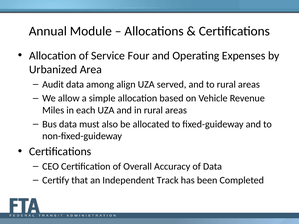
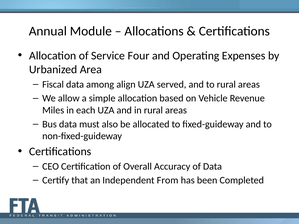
Audit: Audit -> Fiscal
Track: Track -> From
